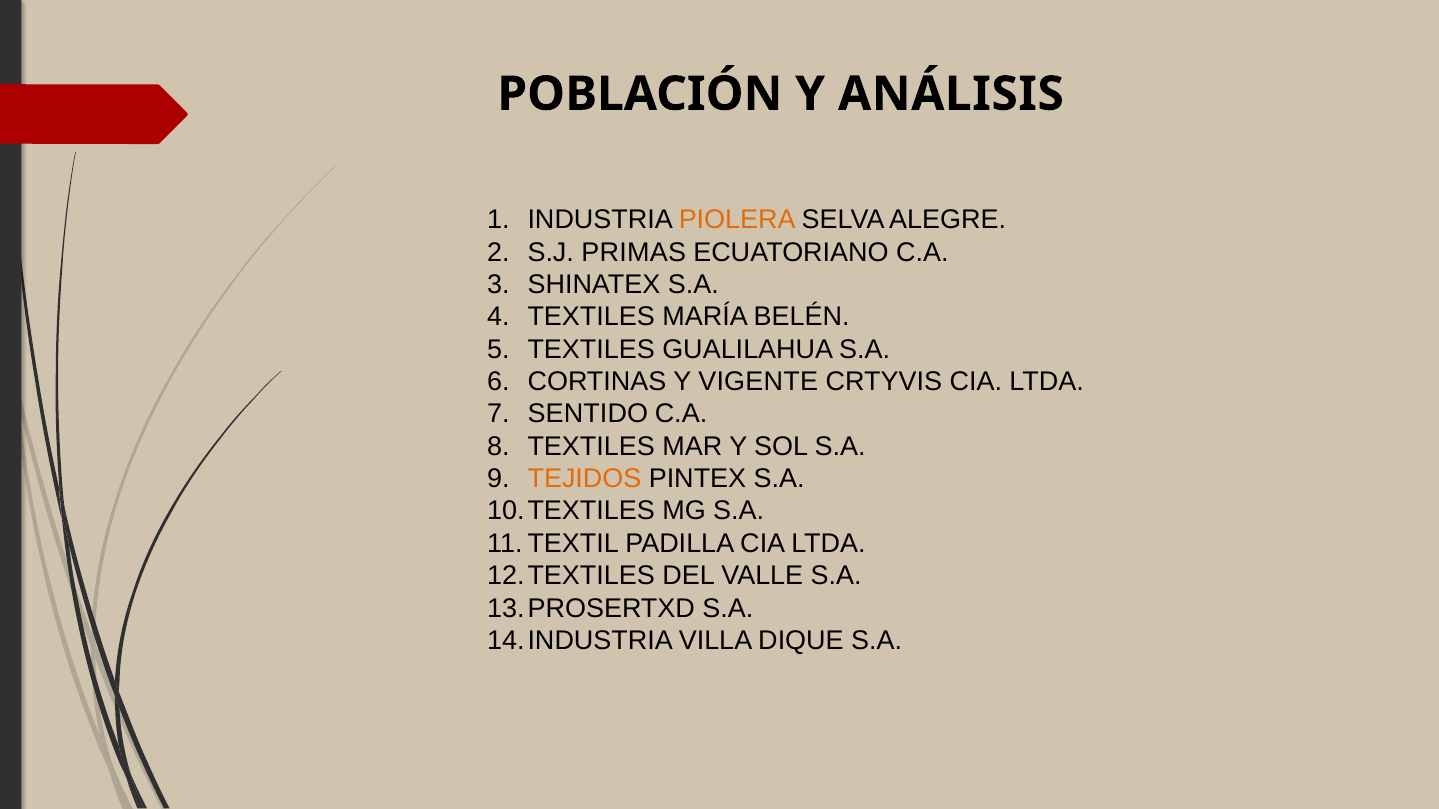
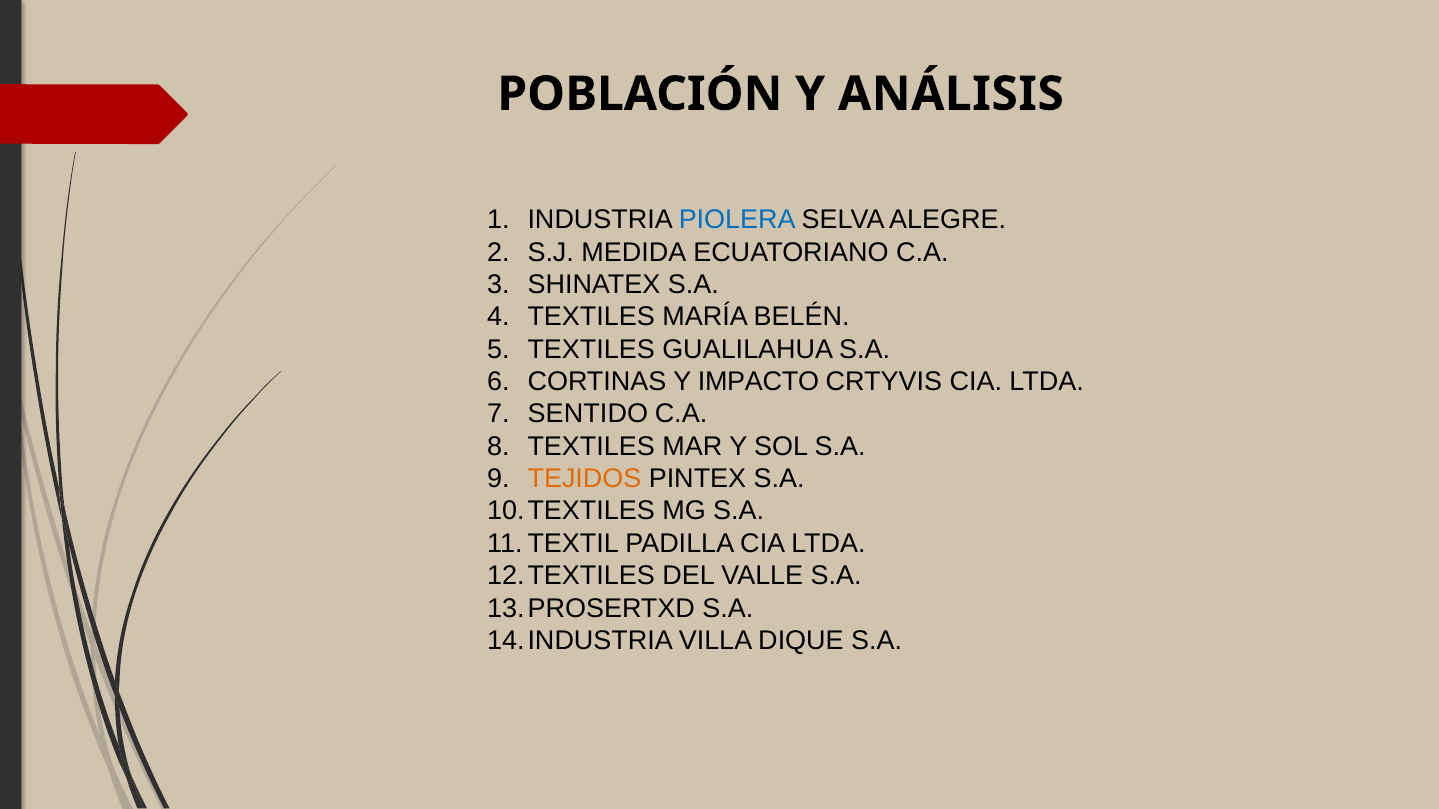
PIOLERA colour: orange -> blue
PRIMAS: PRIMAS -> MEDIDA
VIGENTE: VIGENTE -> IMPACTO
